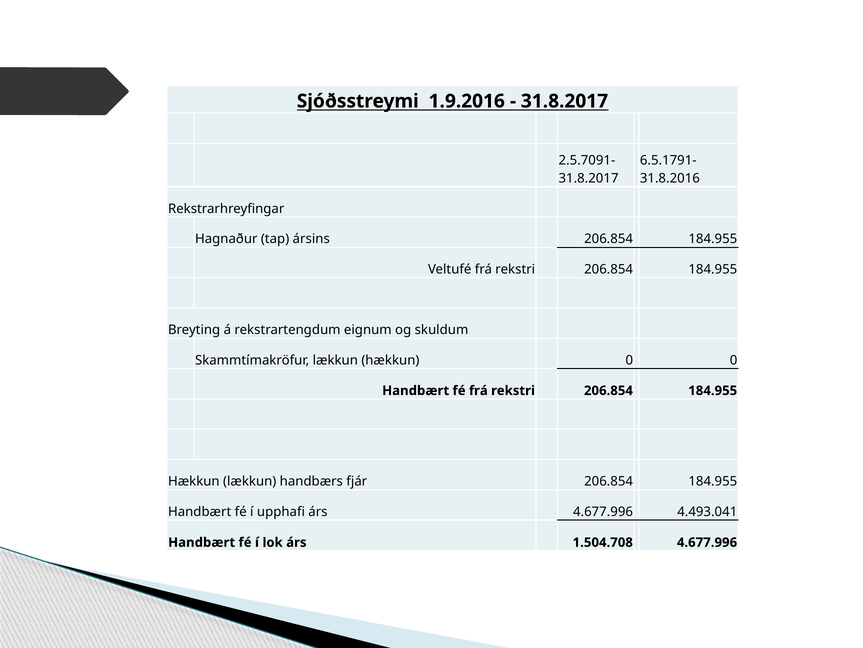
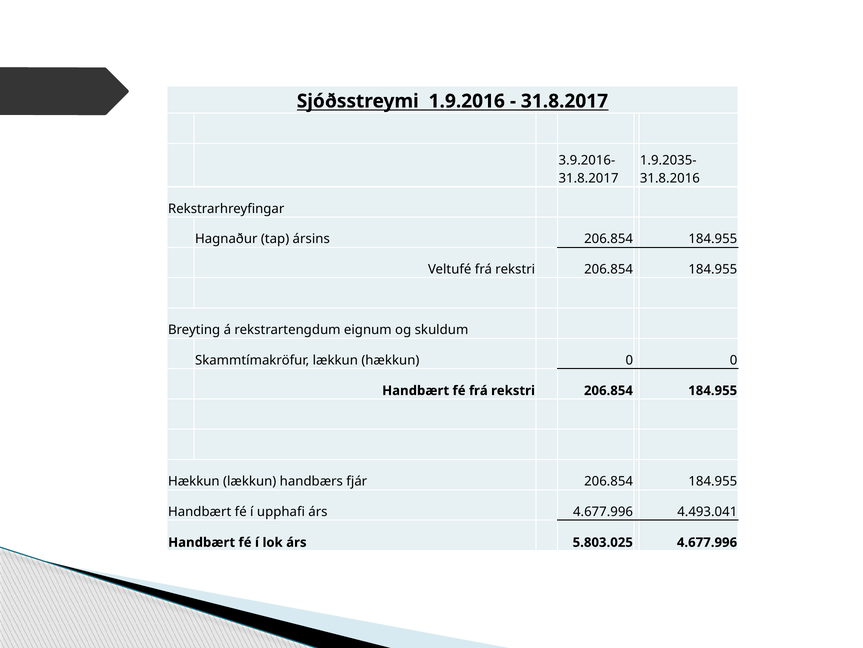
2.5.7091-: 2.5.7091- -> 3.9.2016-
6.5.1791-: 6.5.1791- -> 1.9.2035-
1.504.708: 1.504.708 -> 5.803.025
